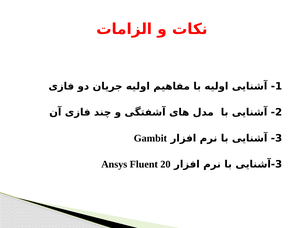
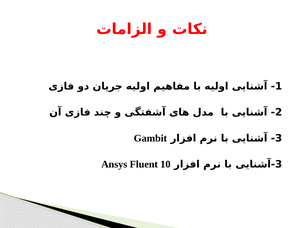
20: 20 -> 10
